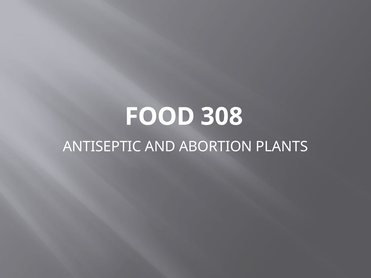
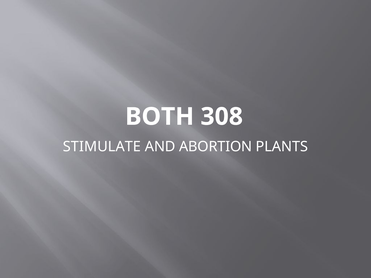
FOOD: FOOD -> BOTH
ANTISEPTIC: ANTISEPTIC -> STIMULATE
